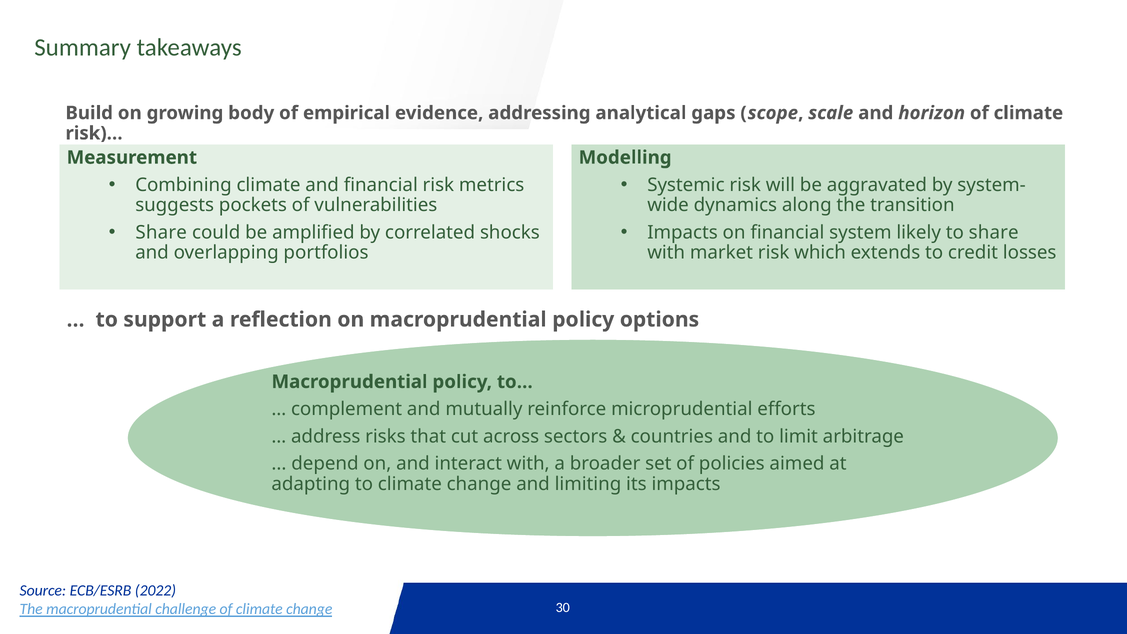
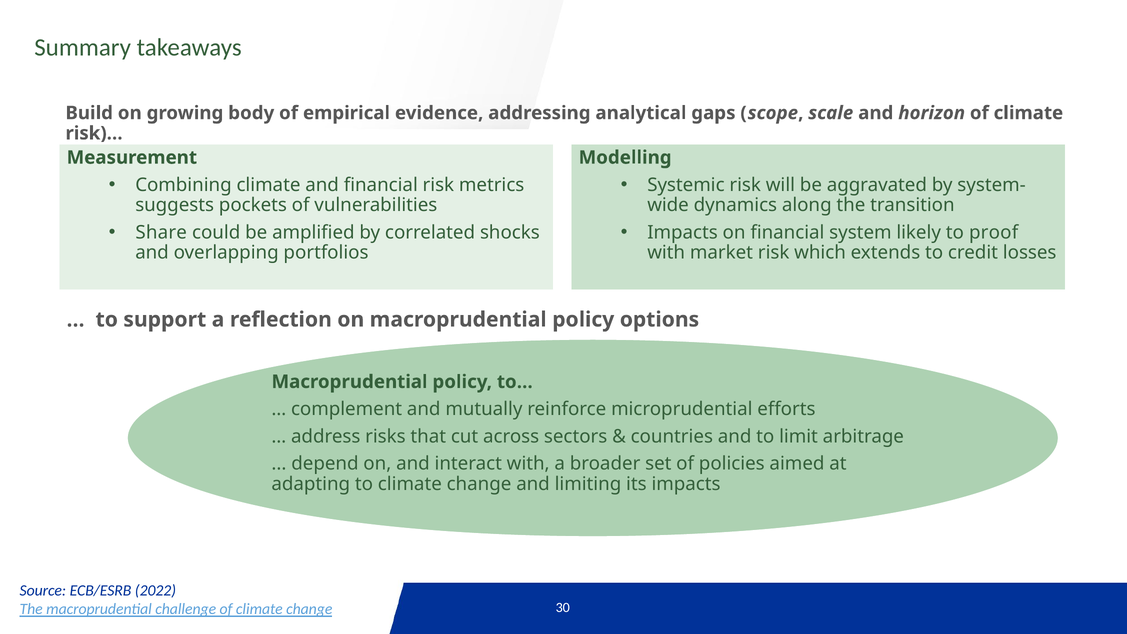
to share: share -> proof
